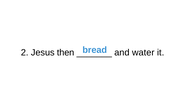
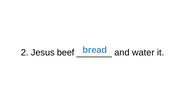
then: then -> beef
